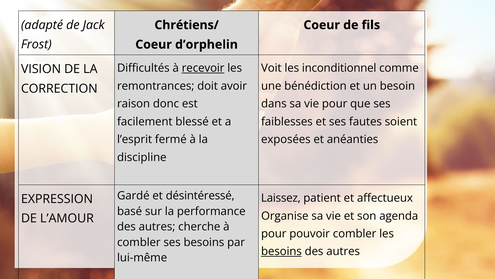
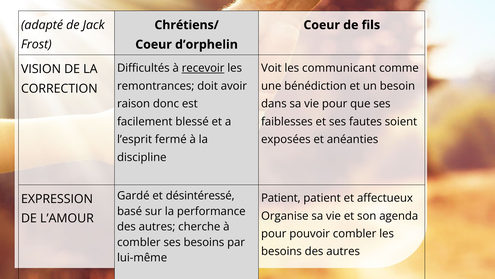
inconditionnel: inconditionnel -> communicant
Laissez at (281, 198): Laissez -> Patient
besoins at (281, 251) underline: present -> none
